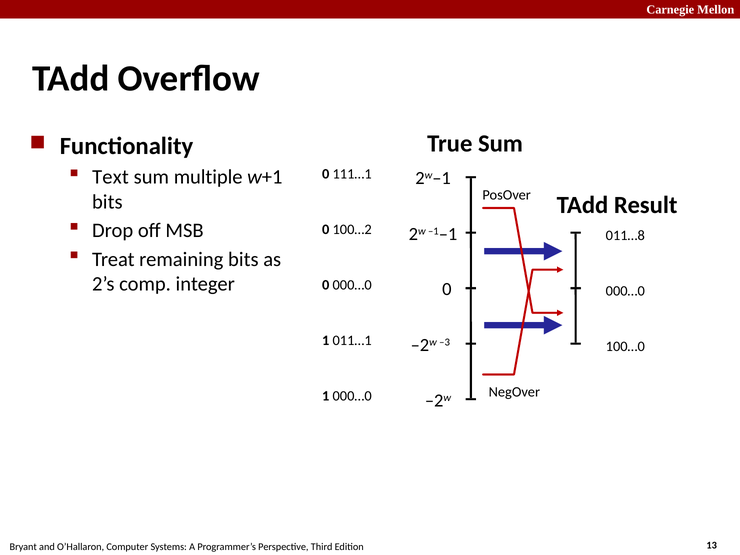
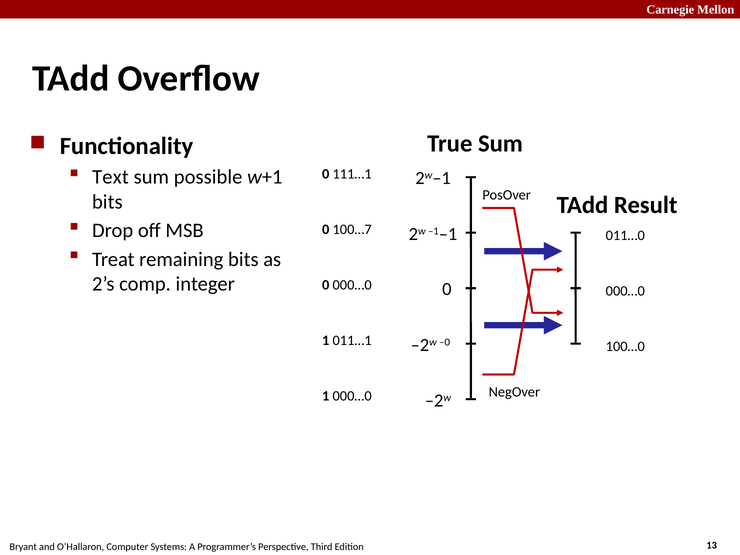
multiple: multiple -> possible
100…2: 100…2 -> 100…7
011…8: 011…8 -> 011…0
–3: –3 -> –0
